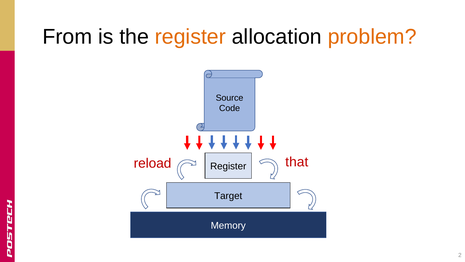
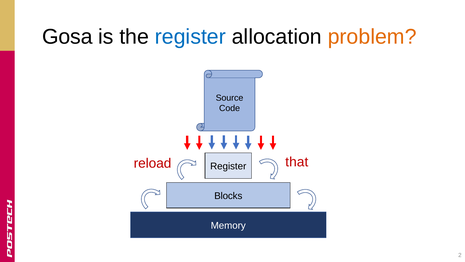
From: From -> Gosa
register at (190, 37) colour: orange -> blue
Target: Target -> Blocks
